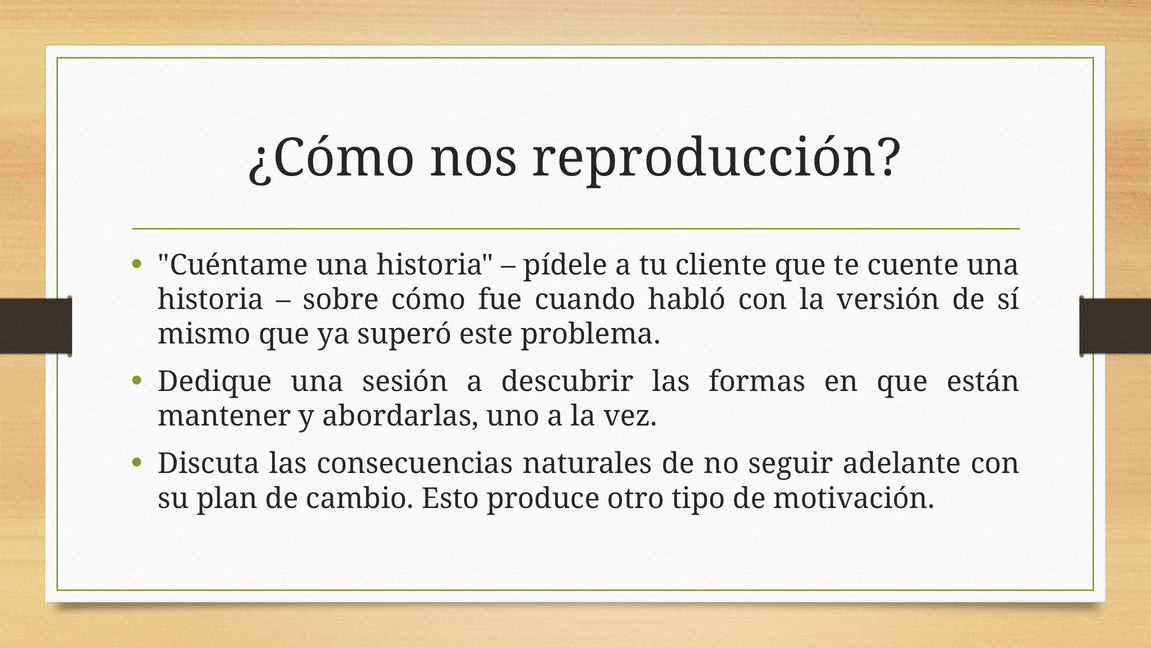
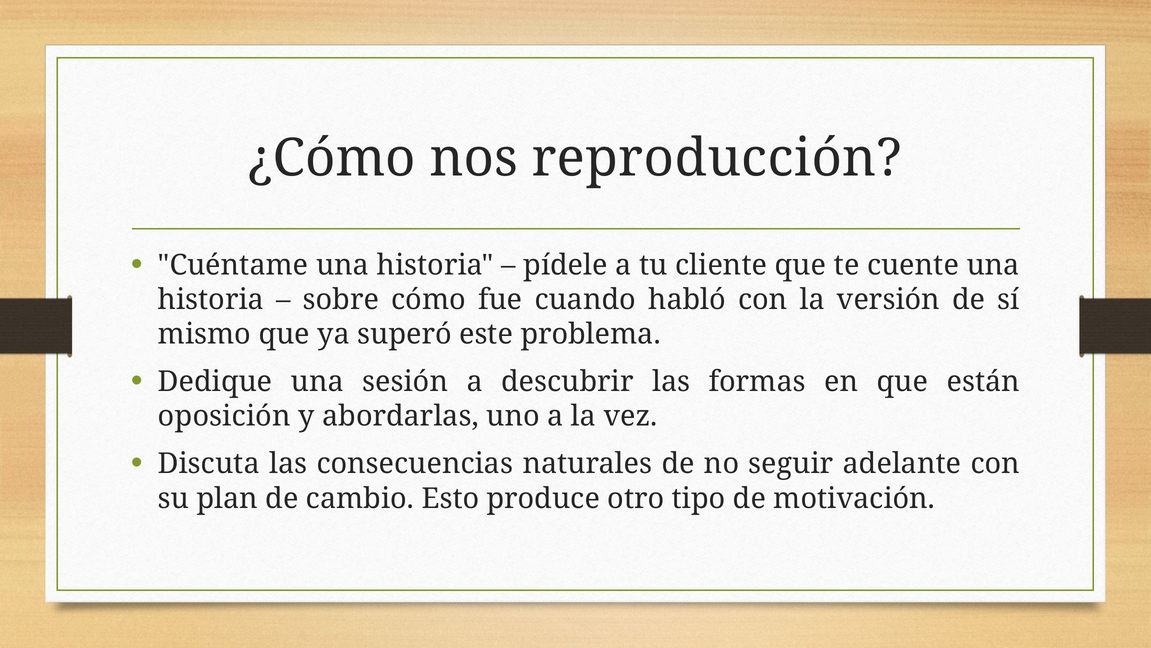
mantener: mantener -> oposición
